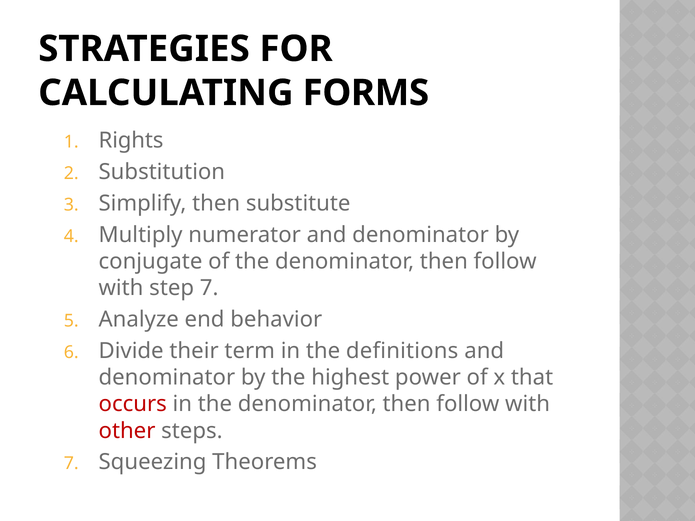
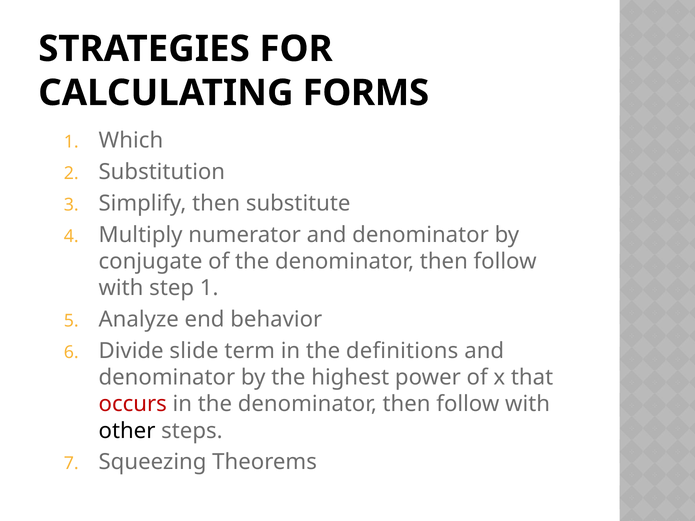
Rights: Rights -> Which
step 7: 7 -> 1
their: their -> slide
other colour: red -> black
